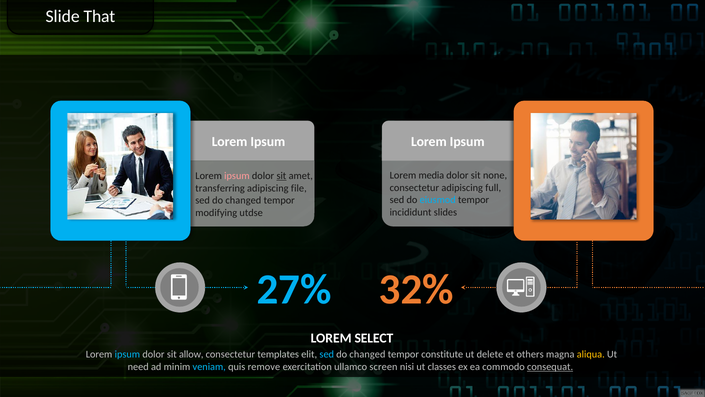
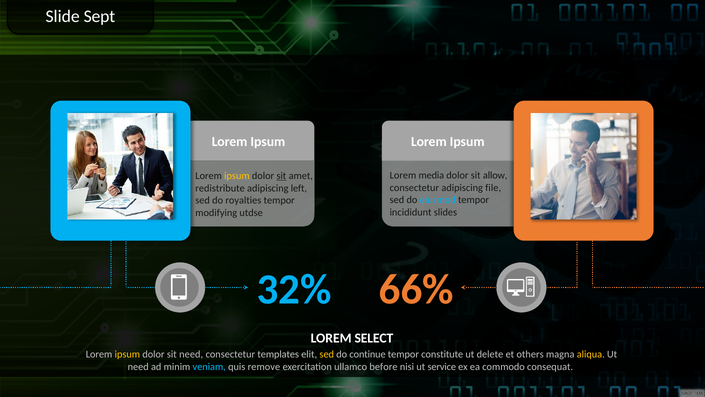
That: That -> Sept
none: none -> allow
ipsum at (237, 176) colour: pink -> yellow
full: full -> file
transferring: transferring -> redistribute
file: file -> left
changed at (243, 200): changed -> royalties
27%: 27% -> 32%
32%: 32% -> 66%
ipsum at (127, 354) colour: light blue -> yellow
sit allow: allow -> need
sed at (327, 354) colour: light blue -> yellow
changed at (367, 354): changed -> continue
screen: screen -> before
classes: classes -> service
consequat underline: present -> none
